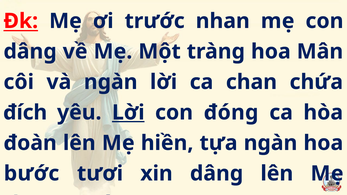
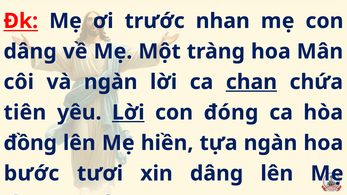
chan underline: none -> present
đích: đích -> tiên
đoàn: đoàn -> đồng
